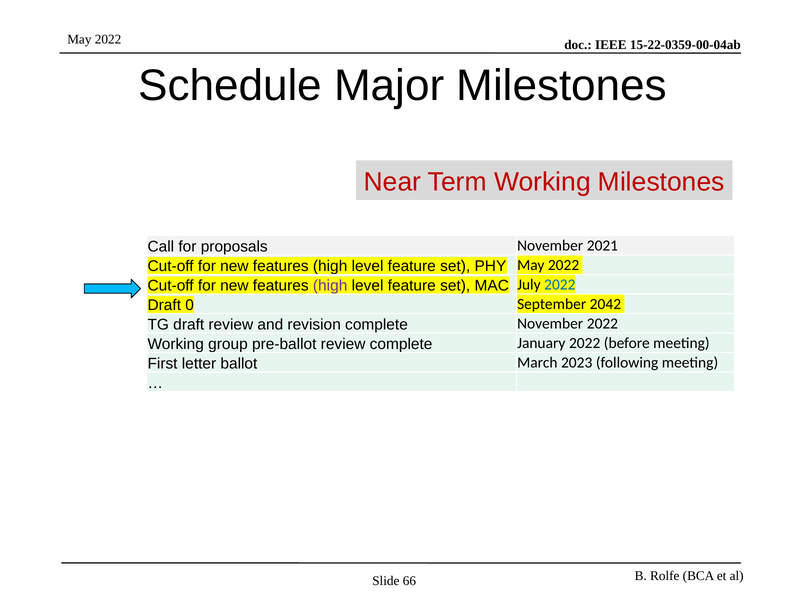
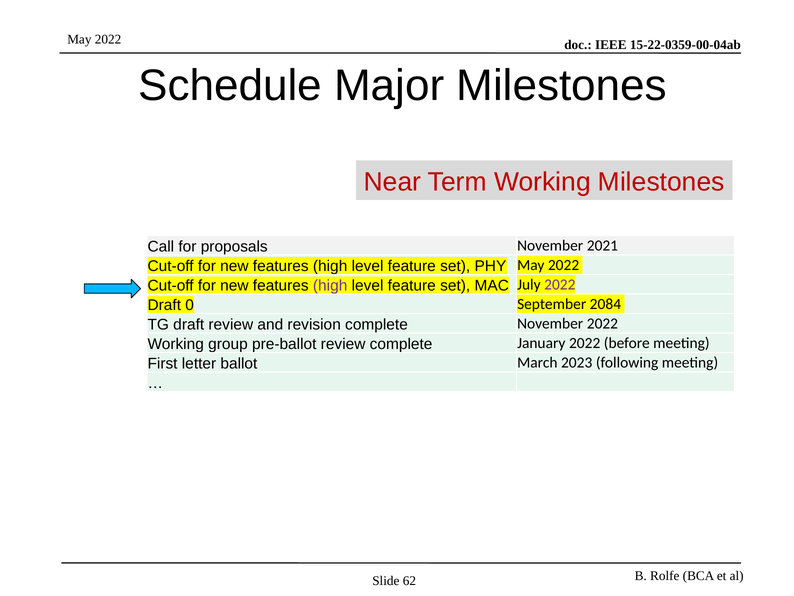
2022 at (560, 284) colour: blue -> purple
2042: 2042 -> 2084
66: 66 -> 62
